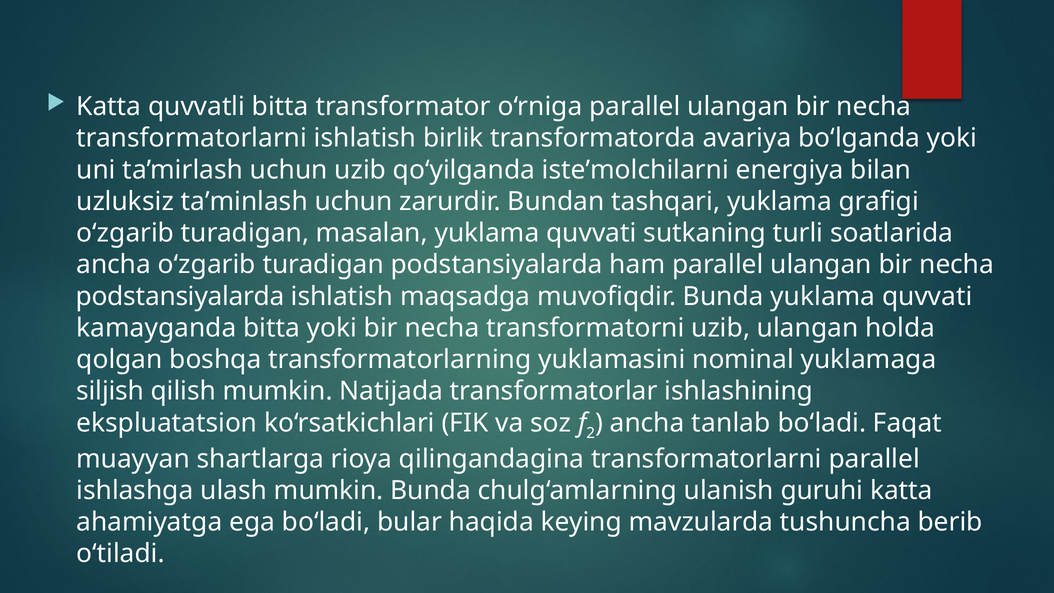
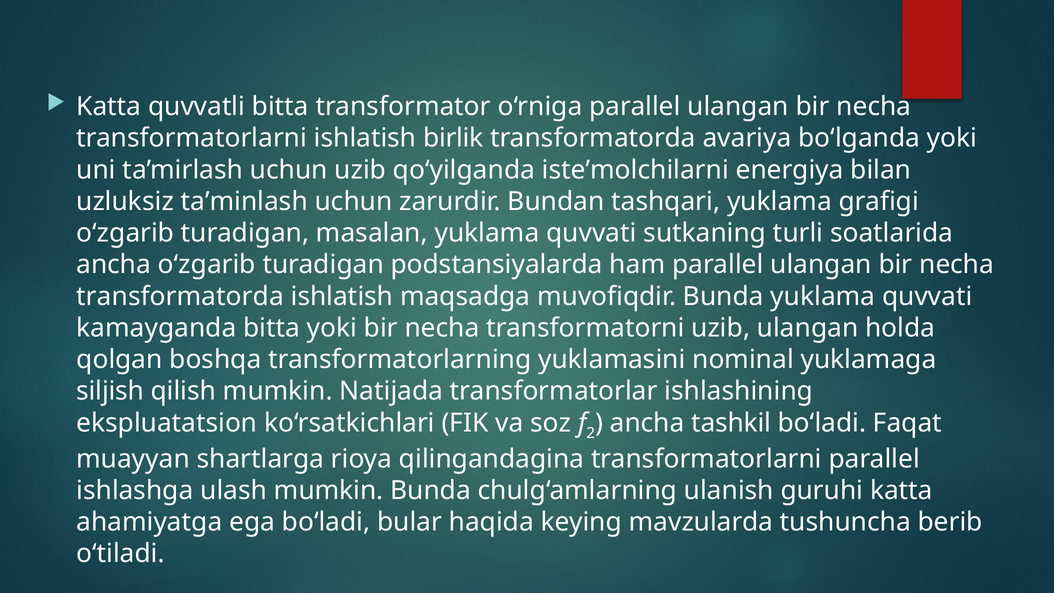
podstansiyalarda at (180, 296): podstansiyalarda -> transformatorda
tanlab: tanlab -> tashkil
